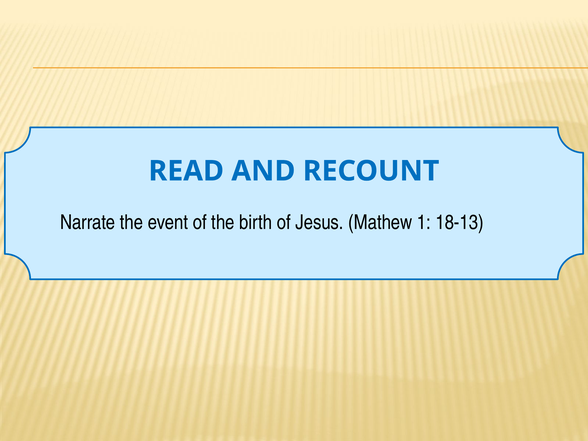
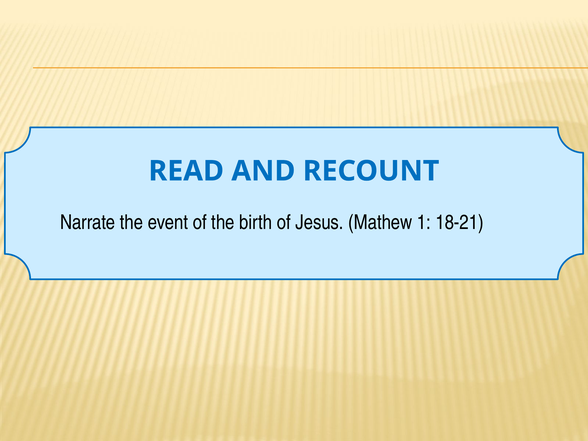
18-13: 18-13 -> 18-21
